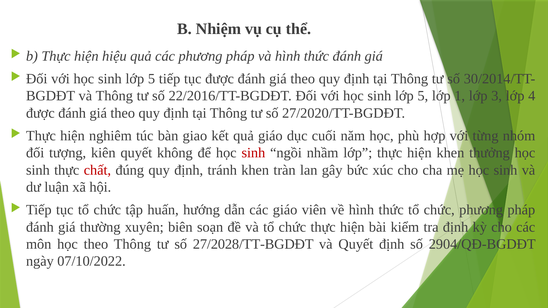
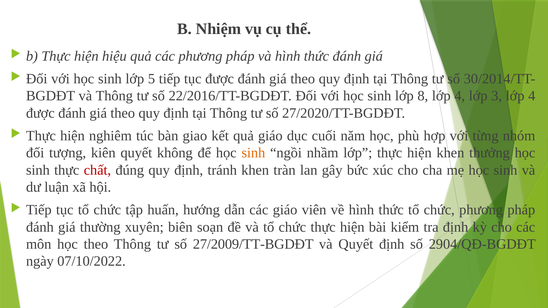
5 at (423, 96): 5 -> 8
1 at (460, 96): 1 -> 4
sinh at (253, 153) colour: red -> orange
27/2028/TT-BGDĐT: 27/2028/TT-BGDĐT -> 27/2009/TT-BGDĐT
